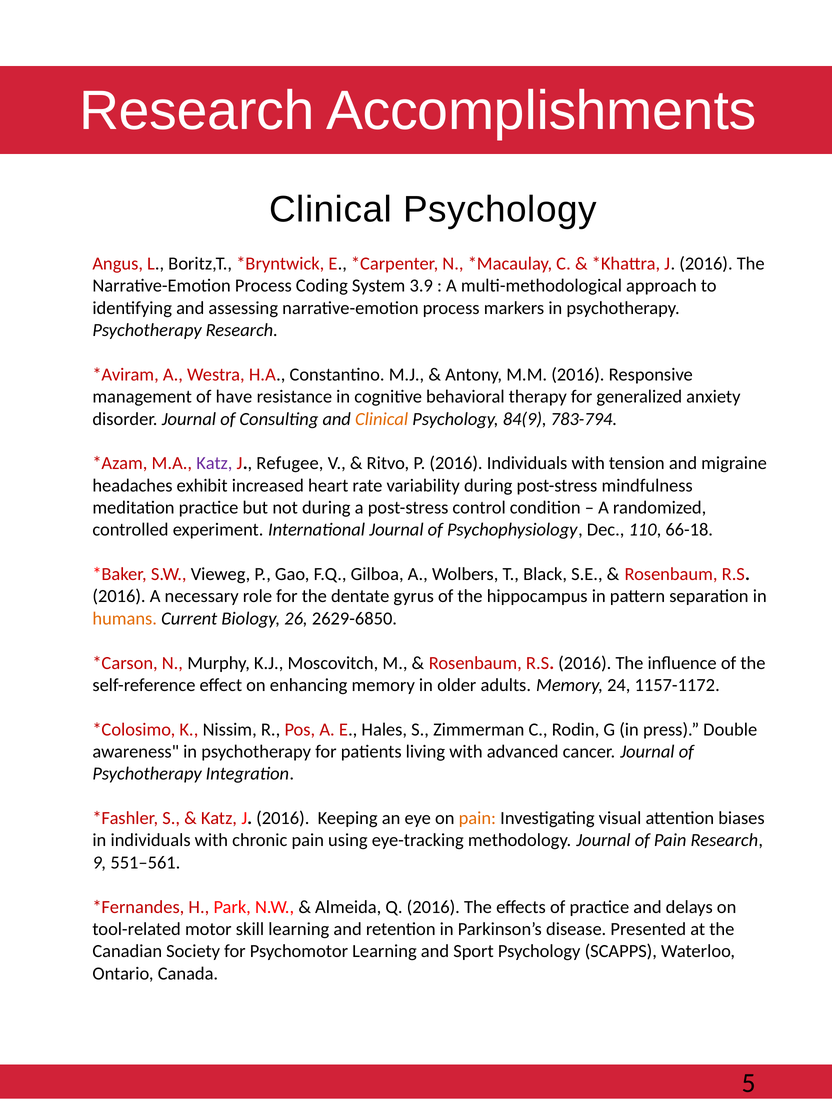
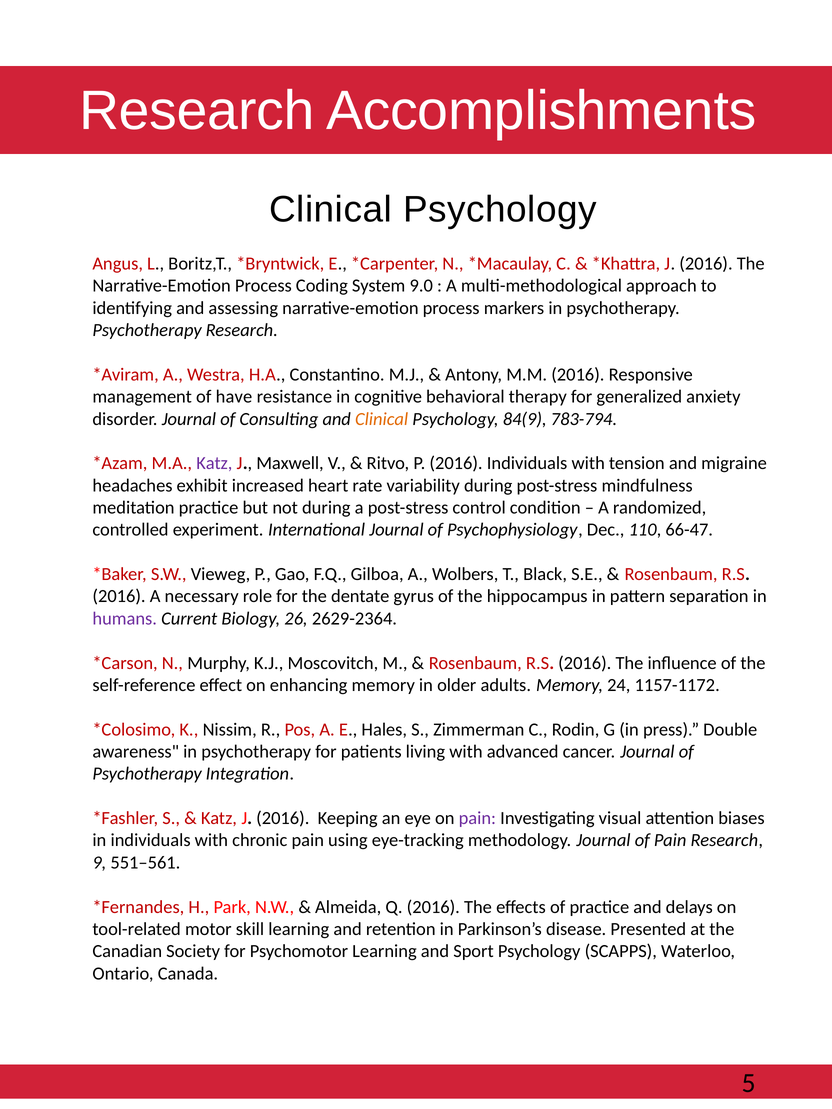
3.9: 3.9 -> 9.0
Refugee: Refugee -> Maxwell
66-18: 66-18 -> 66-47
humans colour: orange -> purple
2629-6850: 2629-6850 -> 2629-2364
pain at (477, 818) colour: orange -> purple
